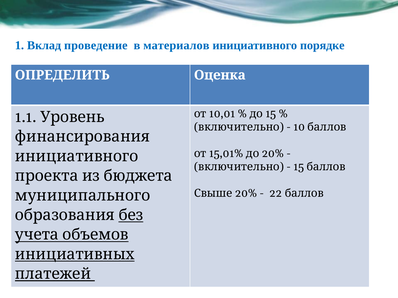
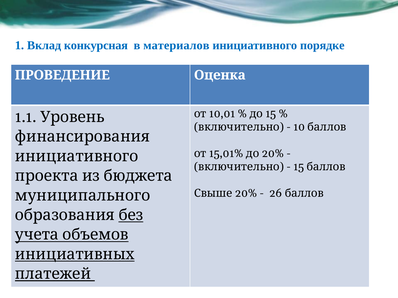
проведение: проведение -> конкурсная
ОПРЕДЕЛИТЬ: ОПРЕДЕЛИТЬ -> ПРОВЕДЕНИЕ
22: 22 -> 26
